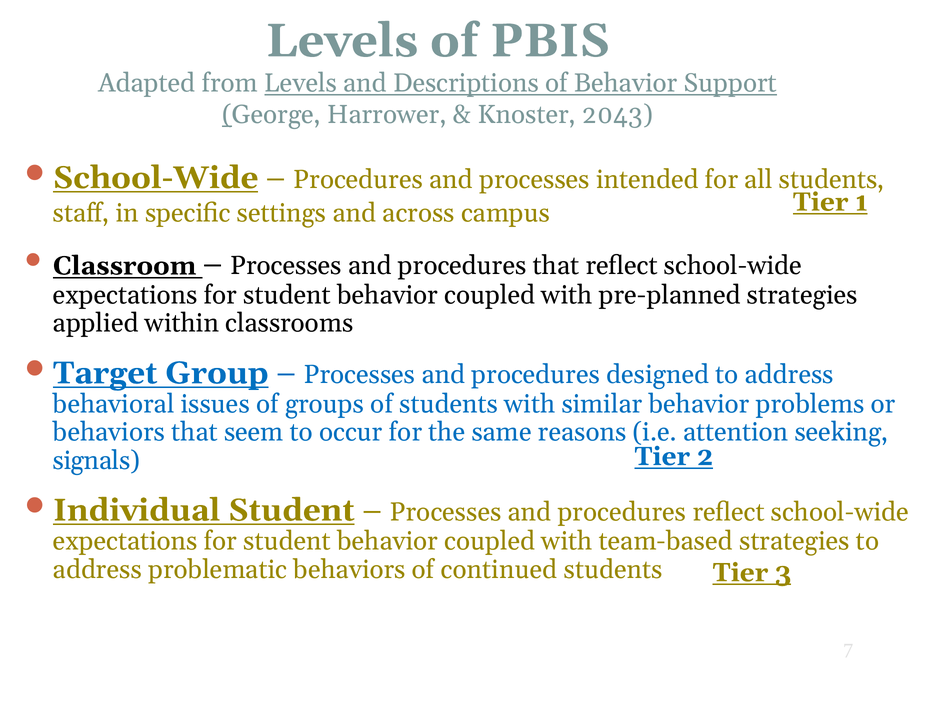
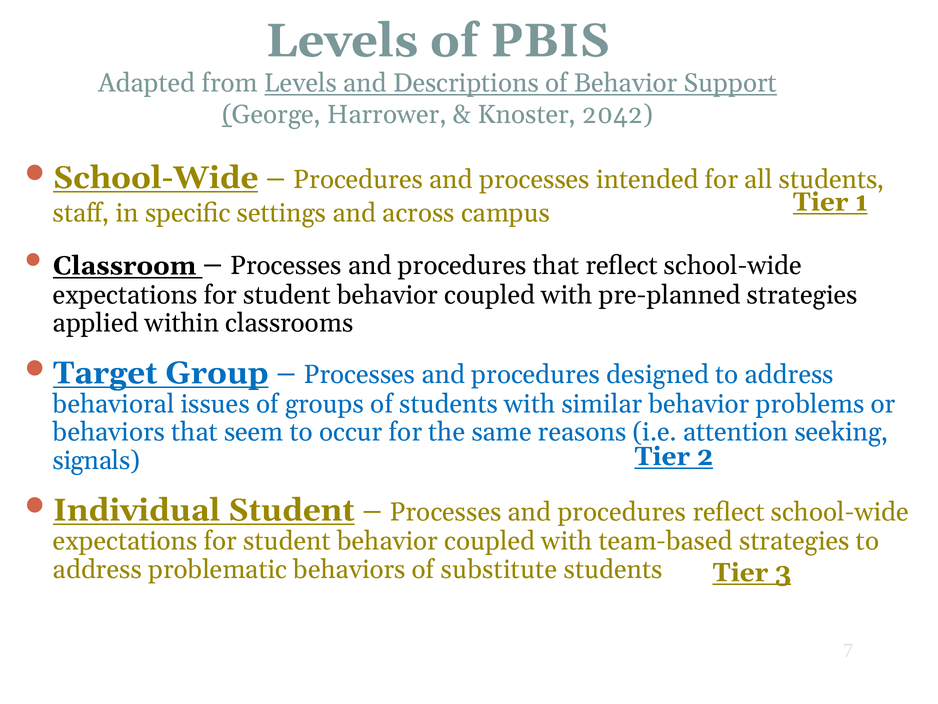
2043: 2043 -> 2042
continued: continued -> substitute
